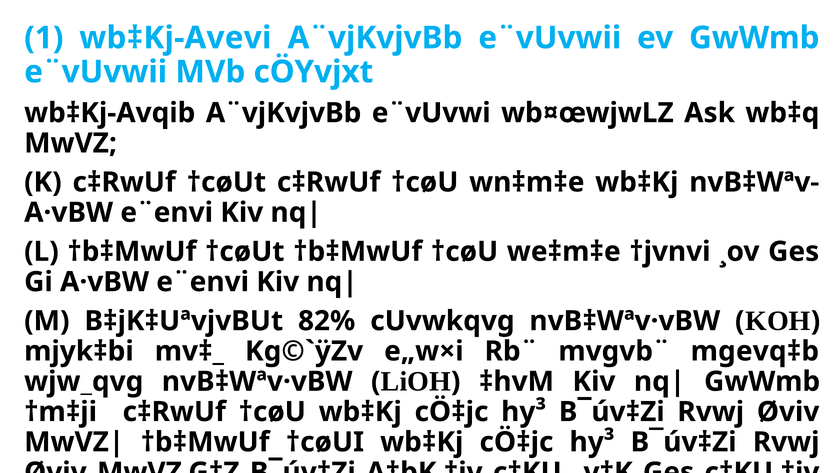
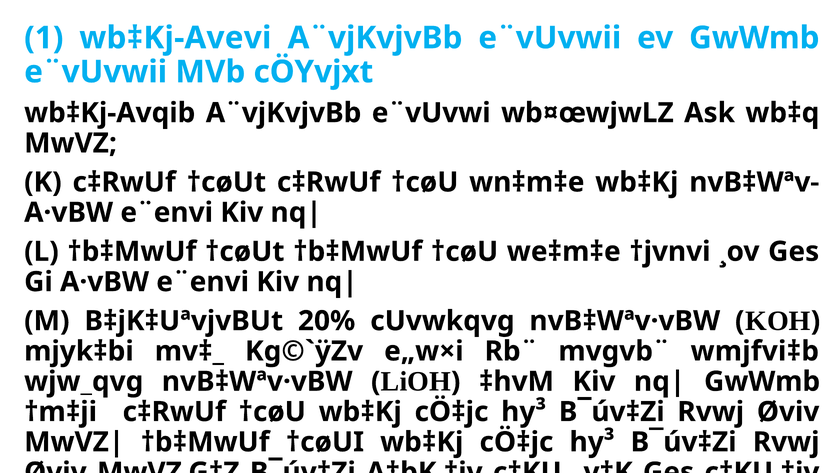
82%: 82% -> 20%
mgevq‡b: mgevq‡b -> wmjfvi‡b
